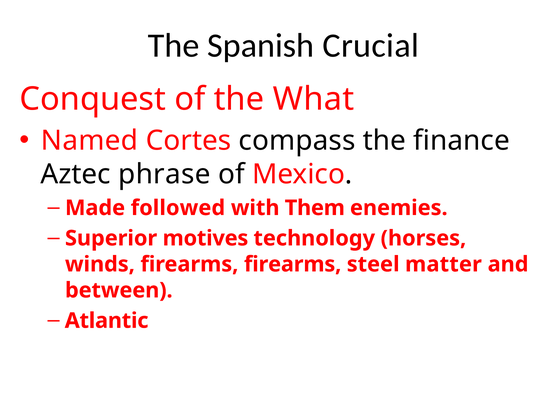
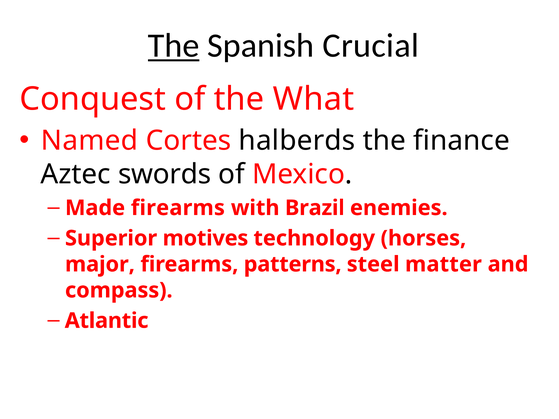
The at (174, 46) underline: none -> present
compass: compass -> halberds
phrase: phrase -> swords
Made followed: followed -> firearms
Them: Them -> Brazil
winds: winds -> major
firearms firearms: firearms -> patterns
between: between -> compass
